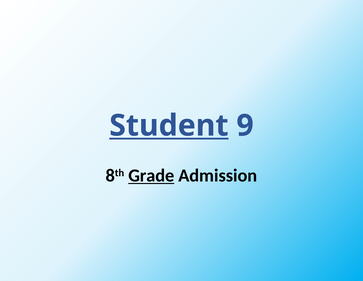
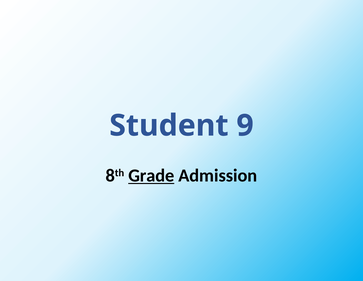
Student underline: present -> none
